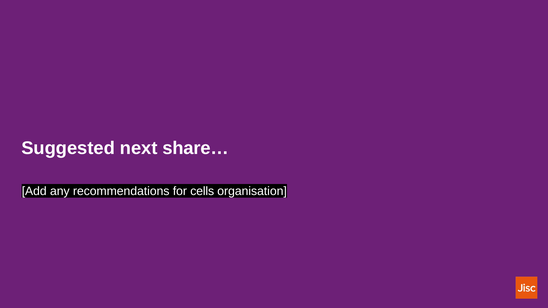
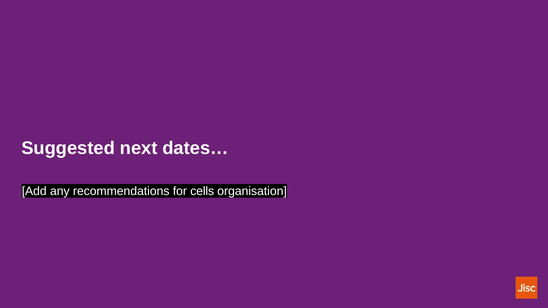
share…: share… -> dates…
